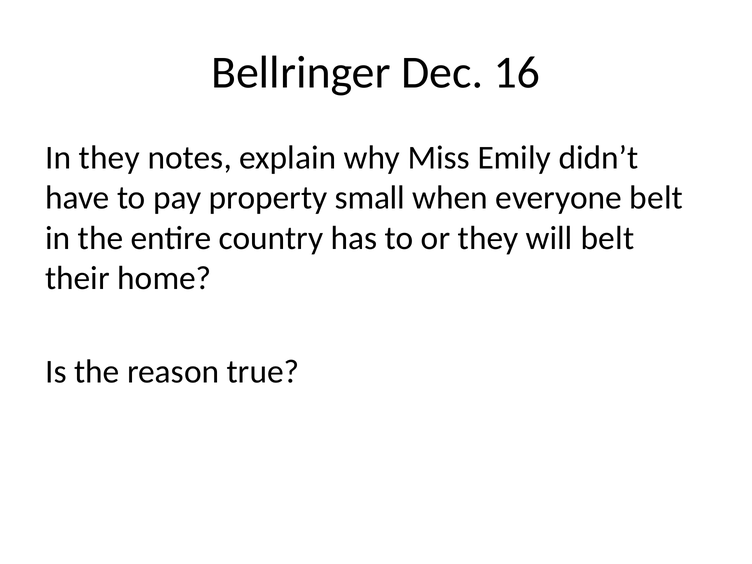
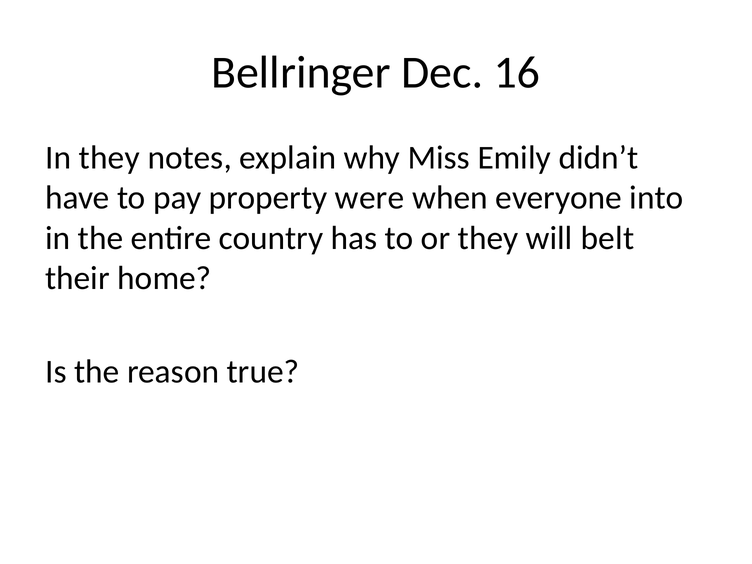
small: small -> were
everyone belt: belt -> into
